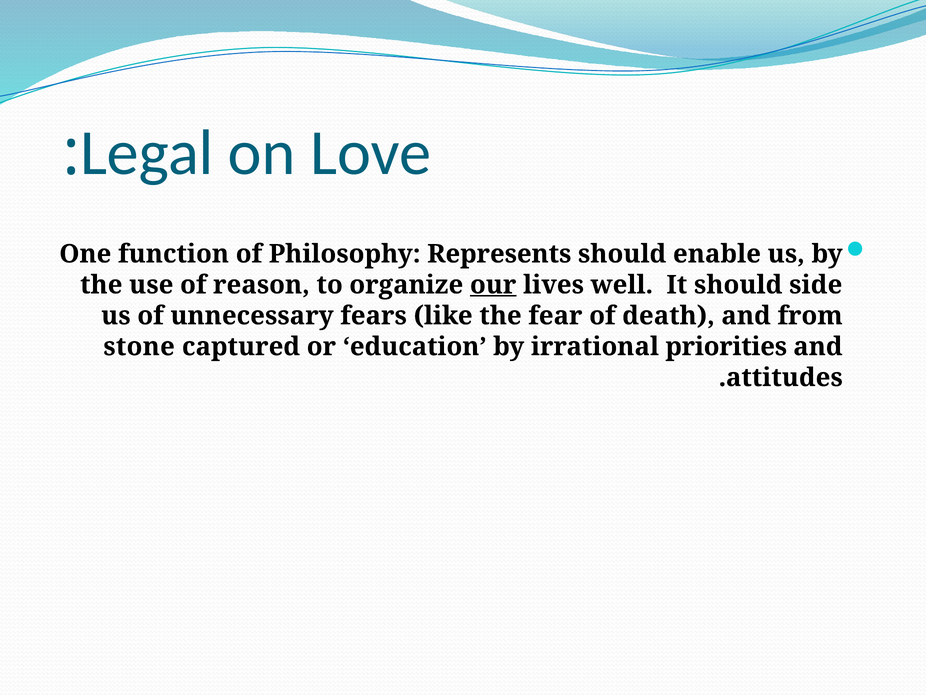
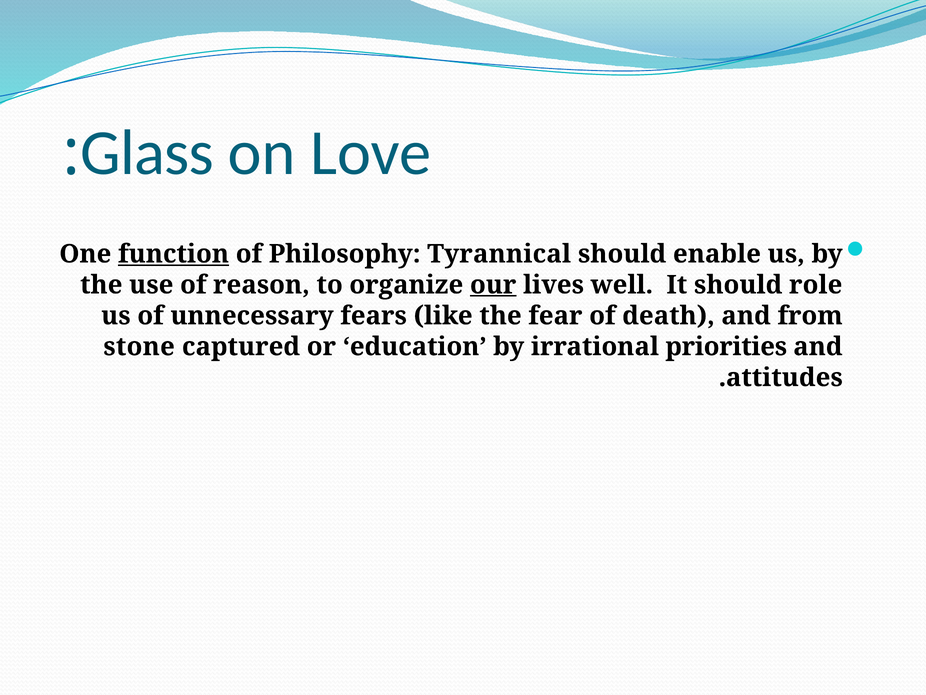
Legal: Legal -> Glass
function underline: none -> present
Represents: Represents -> Tyrannical
side: side -> role
